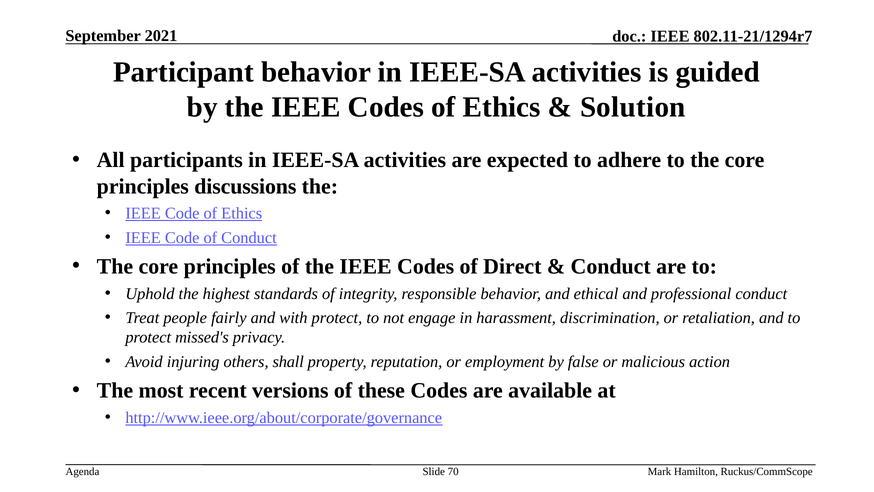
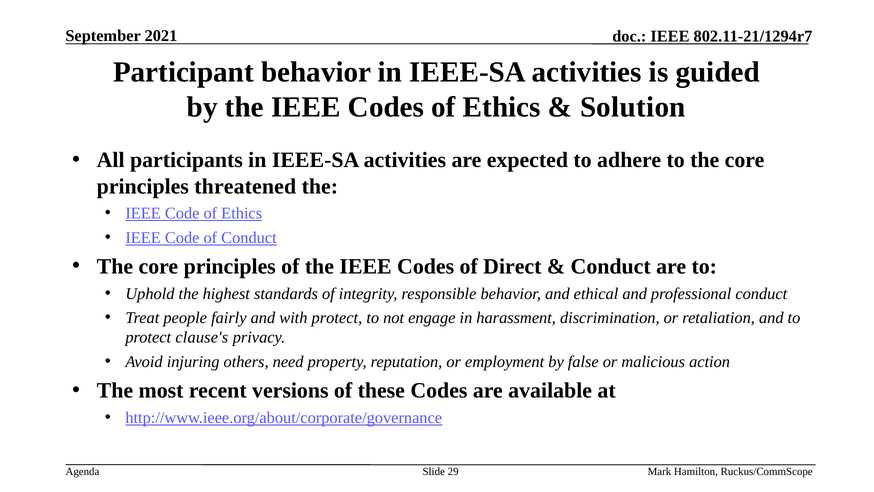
discussions: discussions -> threatened
missed's: missed's -> clause's
shall: shall -> need
70: 70 -> 29
